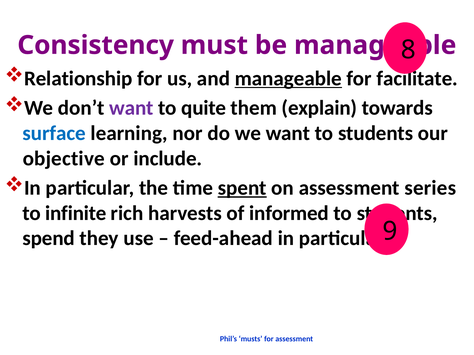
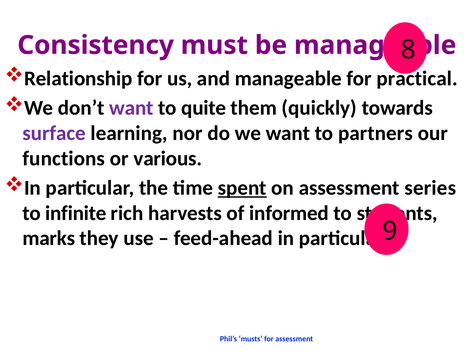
manageable at (288, 79) underline: present -> none
facilitate: facilitate -> practical
explain: explain -> quickly
surface colour: blue -> purple
want to students: students -> partners
objective: objective -> functions
include: include -> various
spend: spend -> marks
